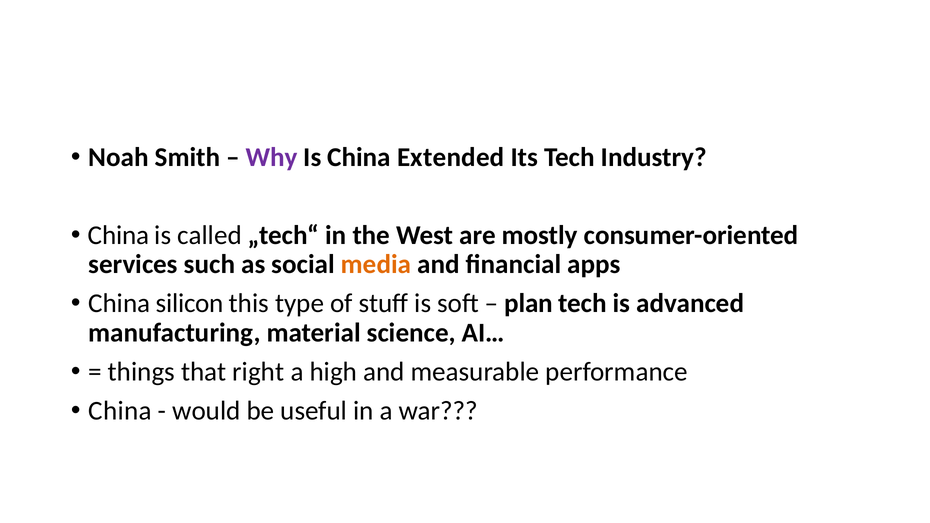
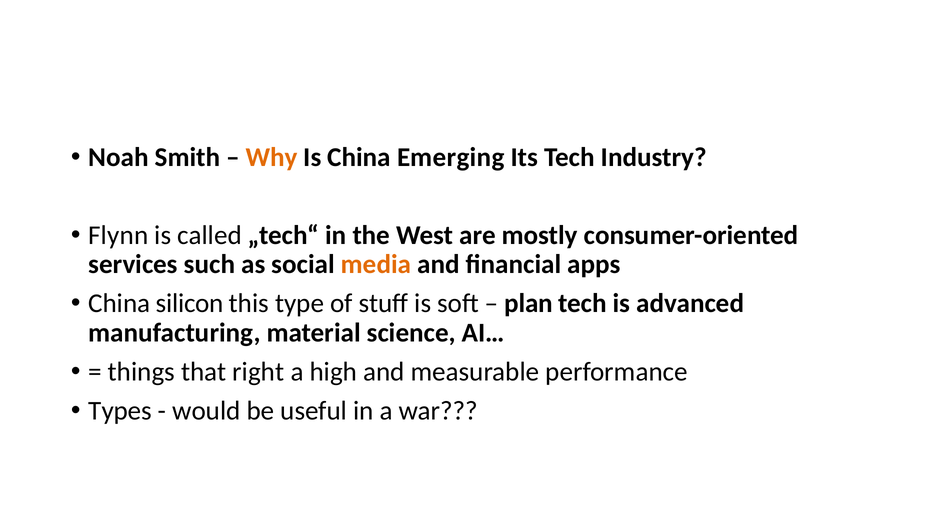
Why colour: purple -> orange
Extended: Extended -> Emerging
China at (119, 235): China -> Flynn
China at (120, 411): China -> Types
